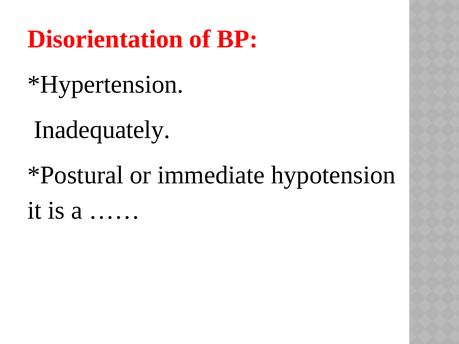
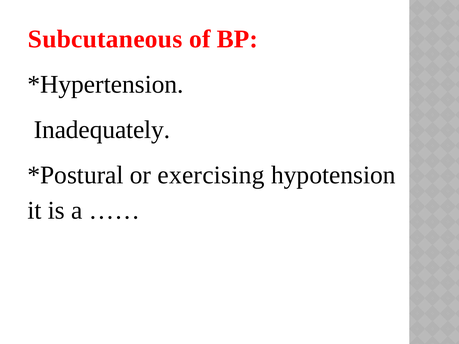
Disorientation: Disorientation -> Subcutaneous
immediate: immediate -> exercising
